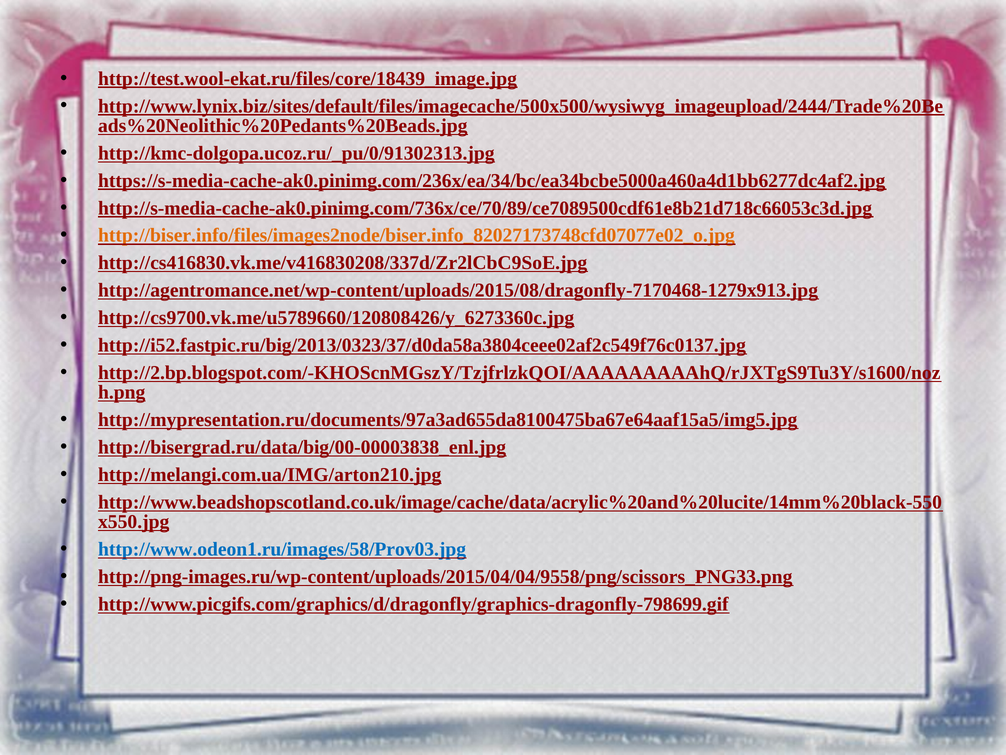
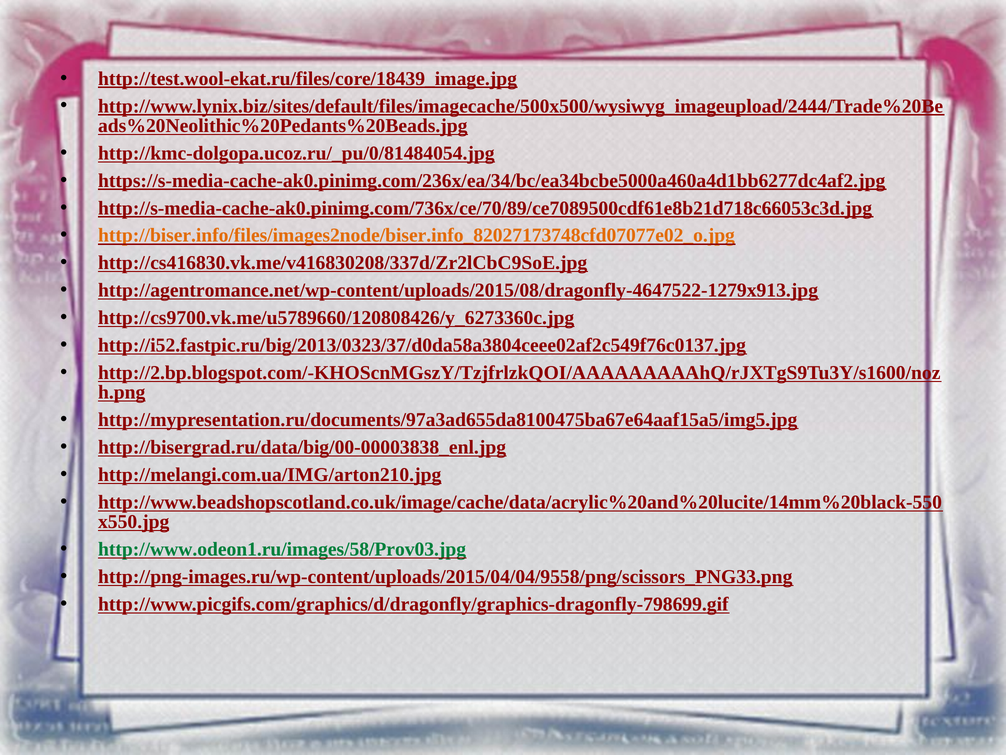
http://kmc-dolgopa.ucoz.ru/_pu/0/91302313.jpg: http://kmc-dolgopa.ucoz.ru/_pu/0/91302313.jpg -> http://kmc-dolgopa.ucoz.ru/_pu/0/81484054.jpg
http://agentromance.net/wp-content/uploads/2015/08/dragonfly-7170468-1279x913.jpg: http://agentromance.net/wp-content/uploads/2015/08/dragonfly-7170468-1279x913.jpg -> http://agentromance.net/wp-content/uploads/2015/08/dragonfly-4647522-1279x913.jpg
http://www.odeon1.ru/images/58/Prov03.jpg colour: blue -> green
